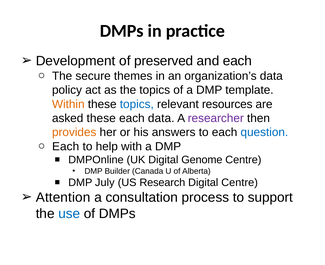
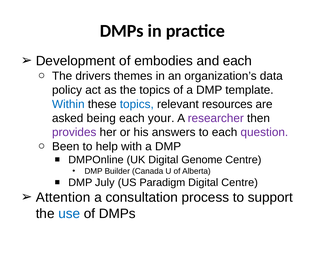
preserved: preserved -> embodies
secure: secure -> drivers
Within colour: orange -> blue
asked these: these -> being
each data: data -> your
provides colour: orange -> purple
question colour: blue -> purple
Each at (66, 146): Each -> Been
Research: Research -> Paradigm
